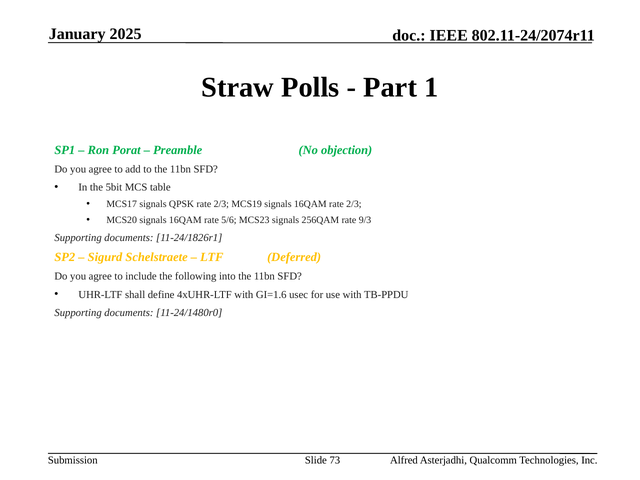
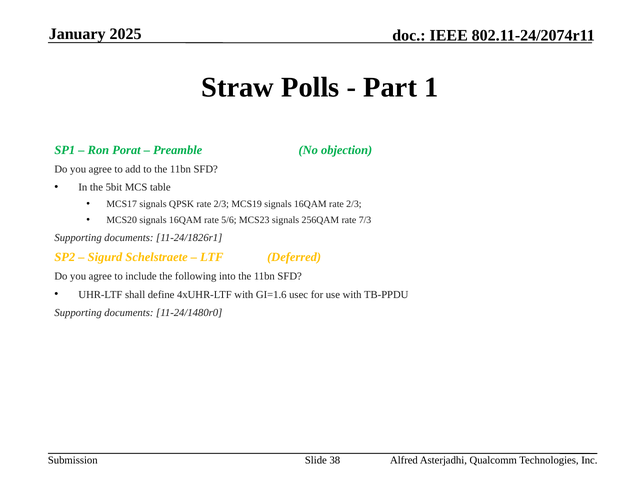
9/3: 9/3 -> 7/3
73: 73 -> 38
